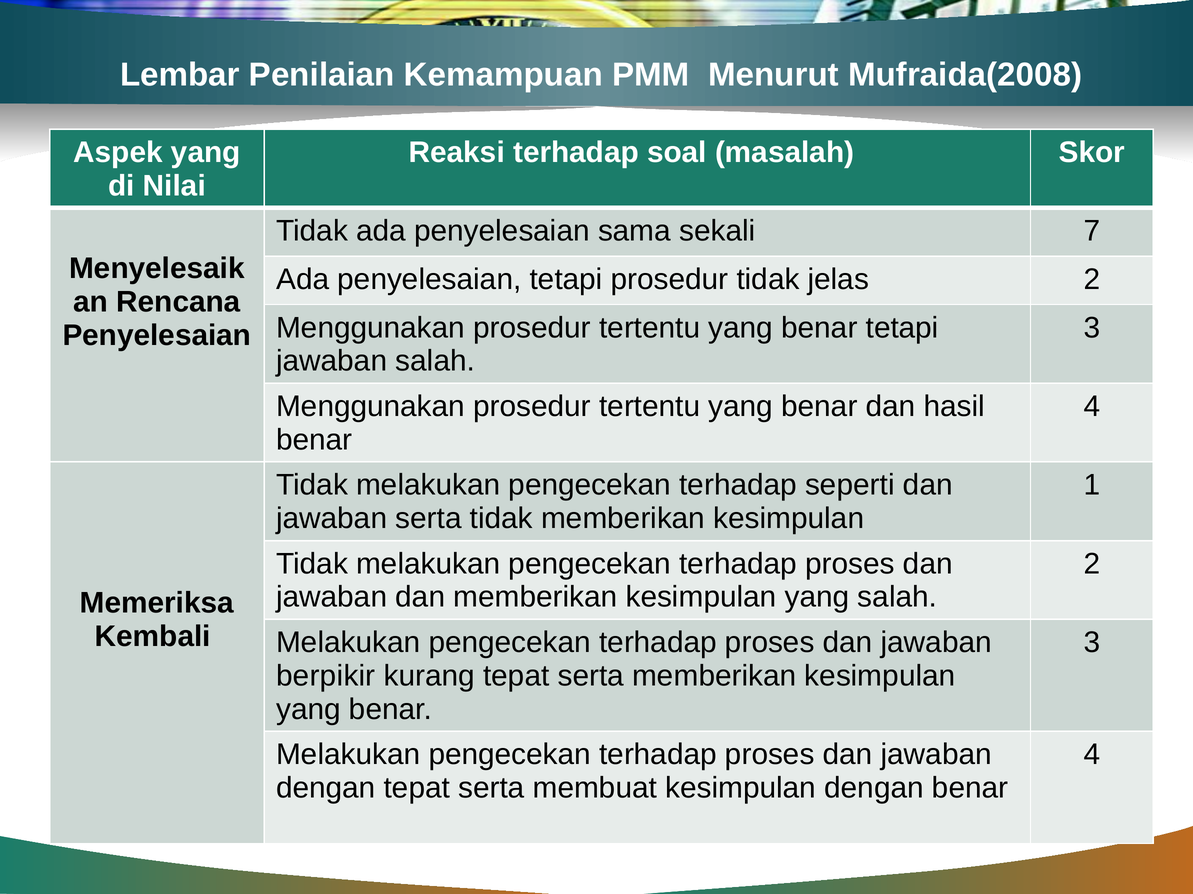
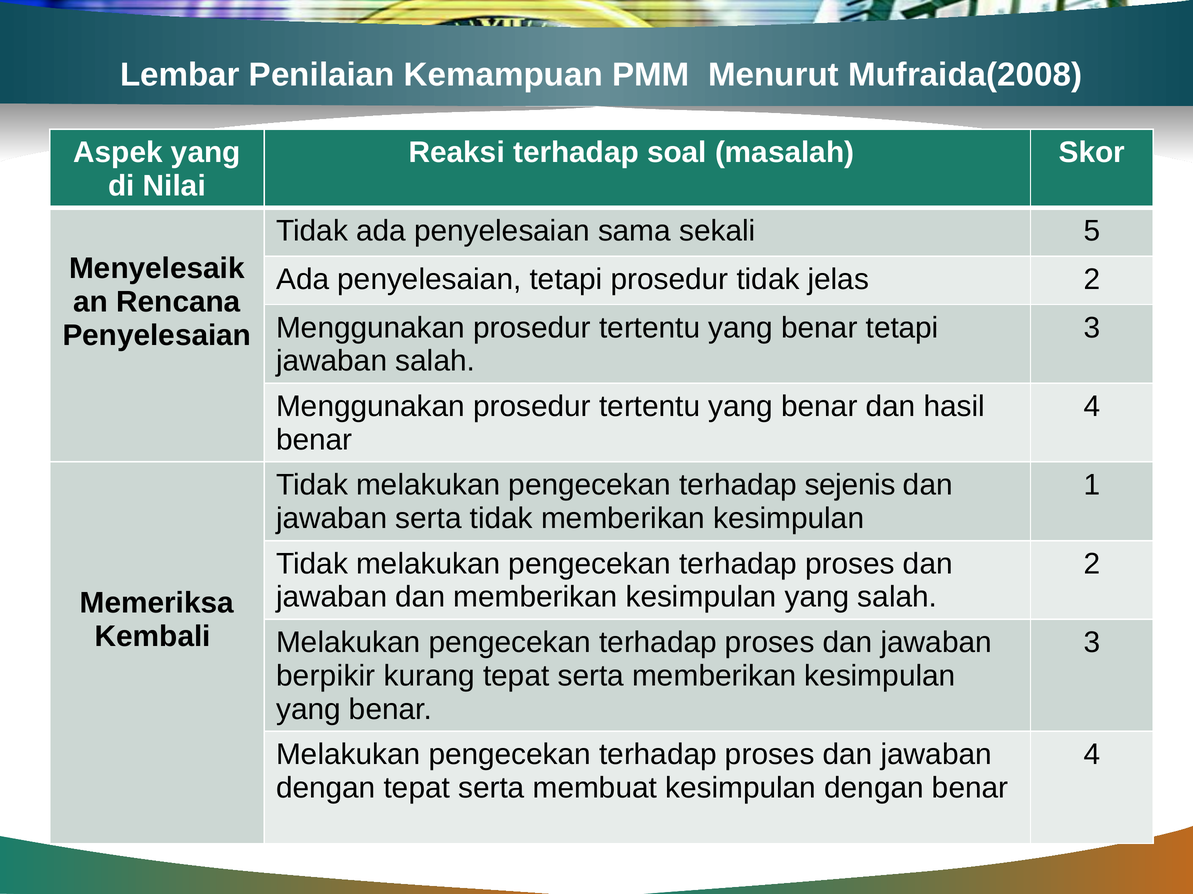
7: 7 -> 5
seperti: seperti -> sejenis
